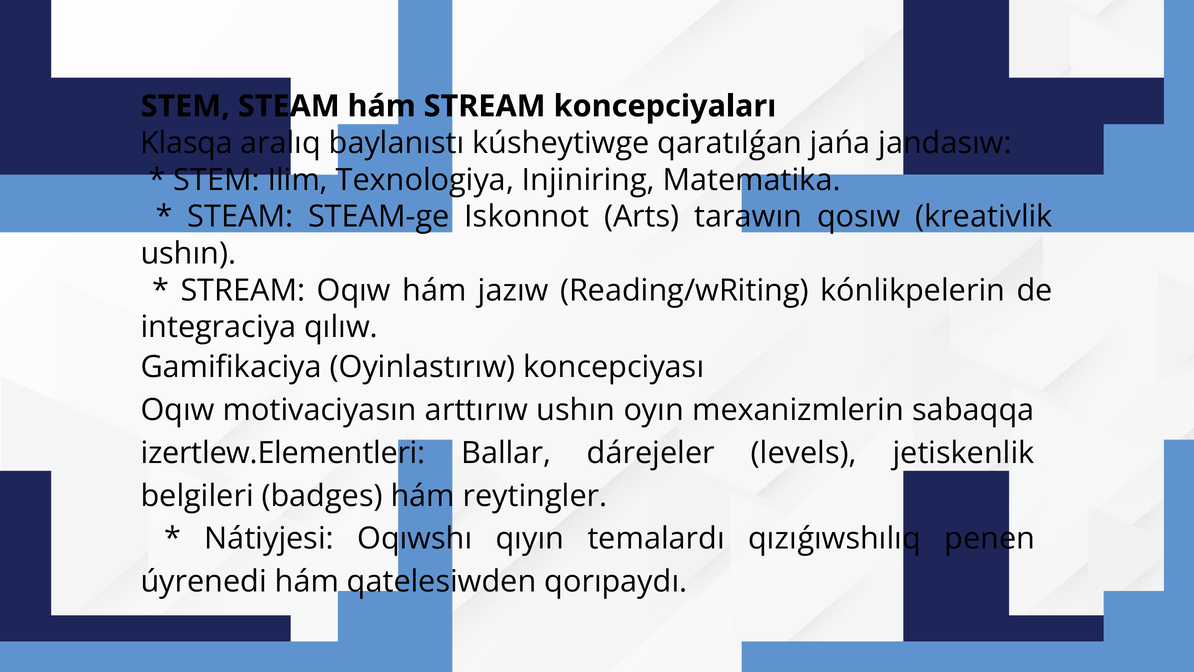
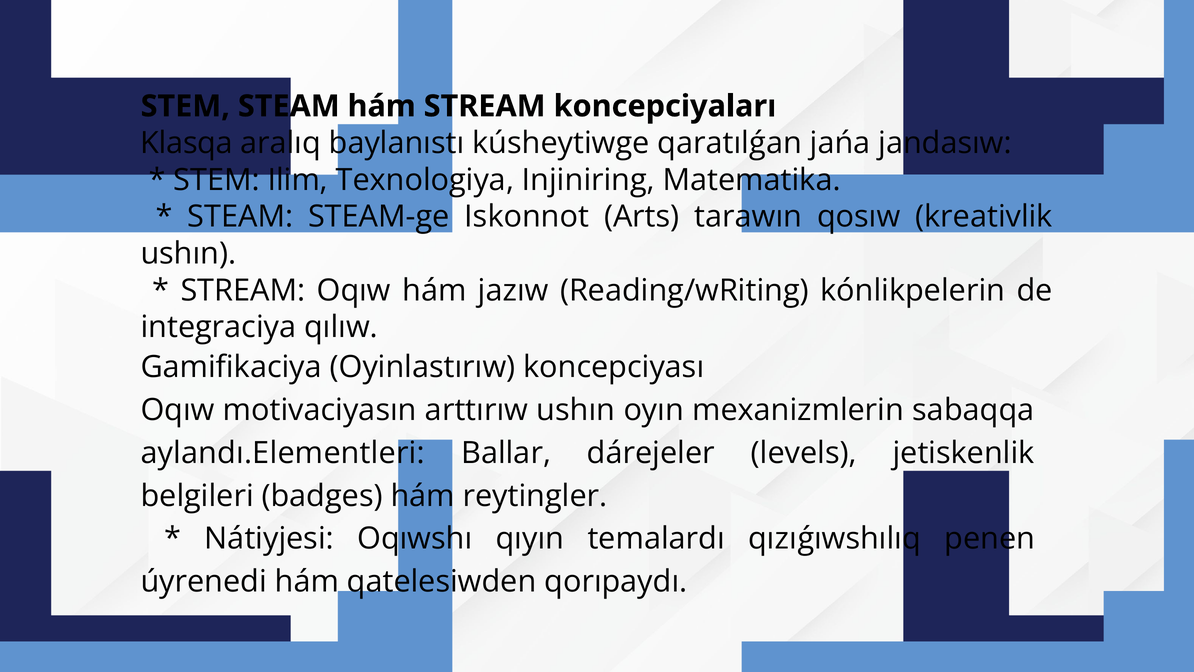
izertlew.Elementleri: izertlew.Elementleri -> aylandı.Elementleri
